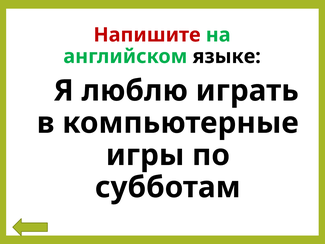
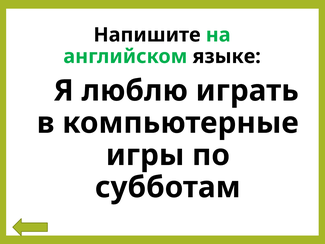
Напишите colour: red -> black
